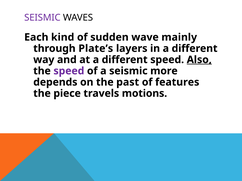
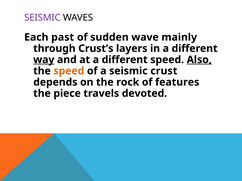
kind: kind -> past
Plate’s: Plate’s -> Crust’s
way underline: none -> present
speed at (69, 71) colour: purple -> orange
more: more -> crust
past: past -> rock
motions: motions -> devoted
